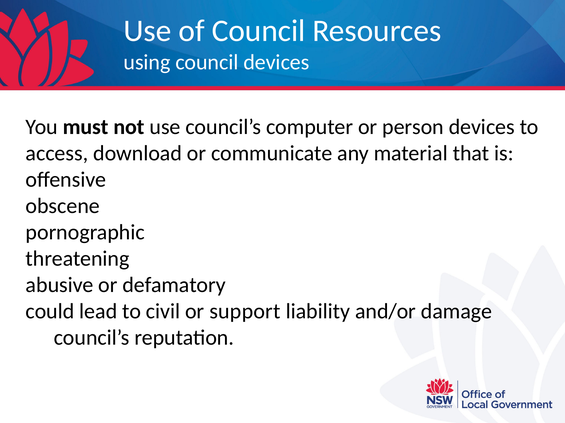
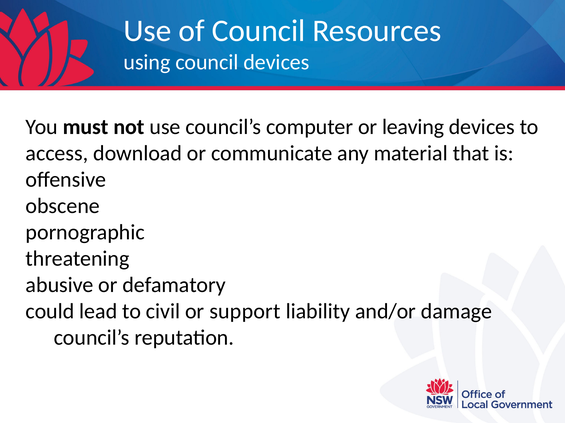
person: person -> leaving
